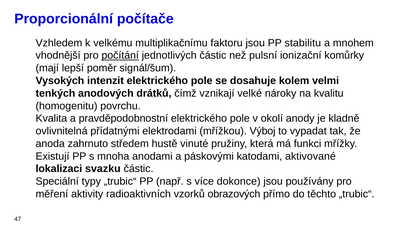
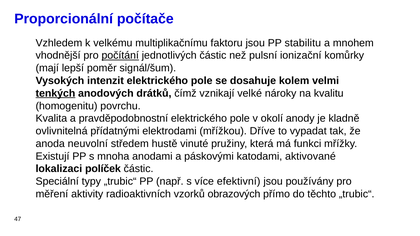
tenkých underline: none -> present
Výboj: Výboj -> Dříve
zahrnuto: zahrnuto -> neuvolní
svazku: svazku -> políček
dokonce: dokonce -> efektivní
